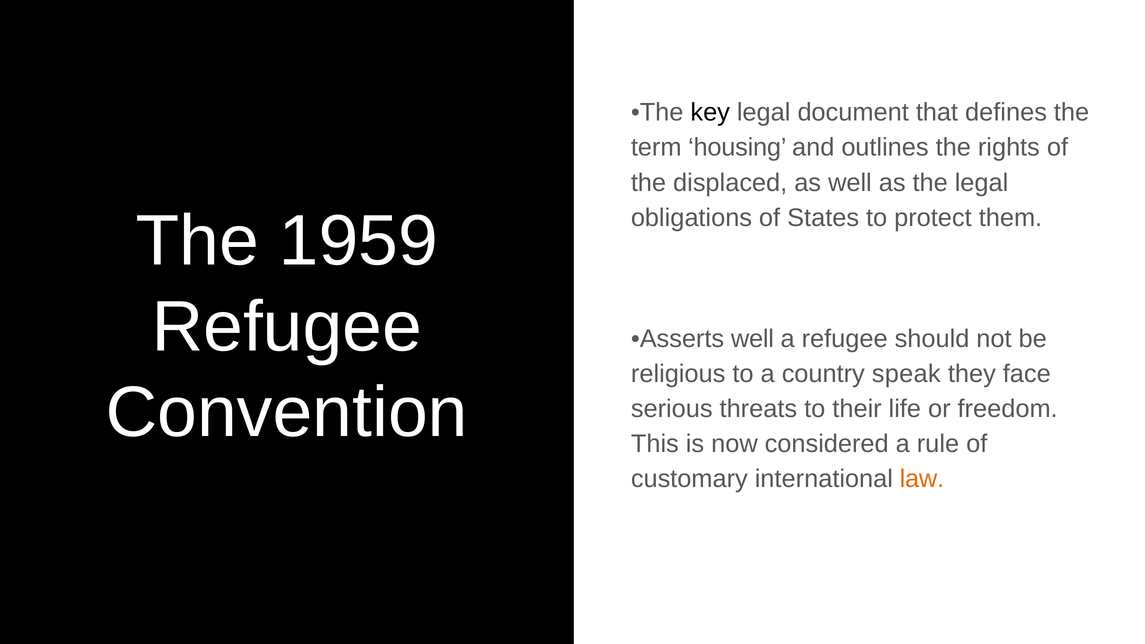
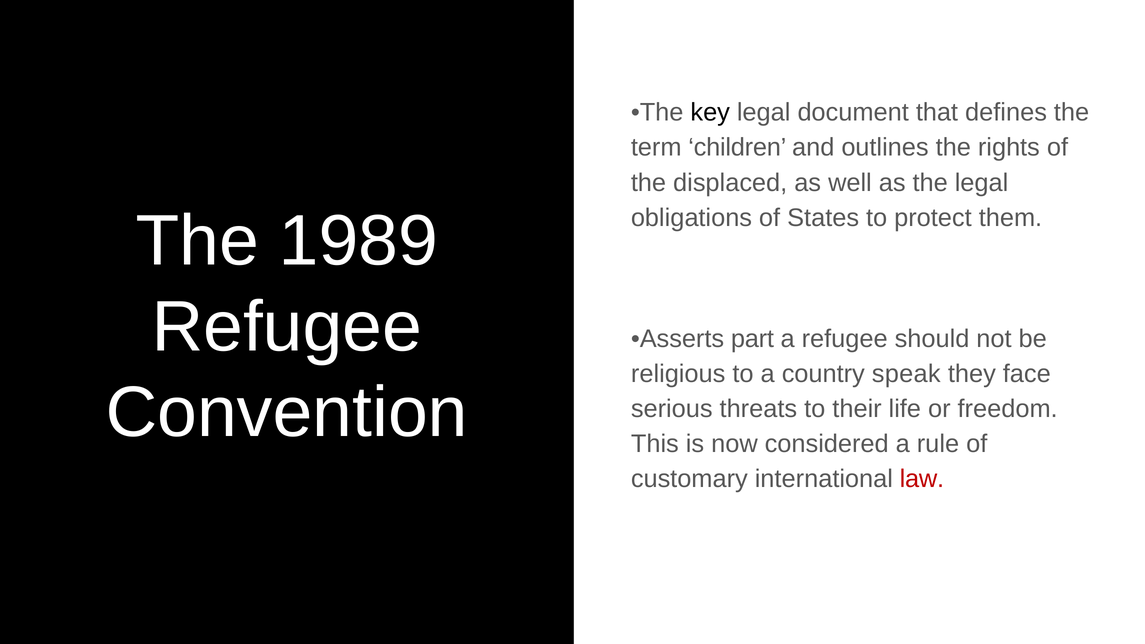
housing: housing -> children
1959: 1959 -> 1989
Asserts well: well -> part
law colour: orange -> red
